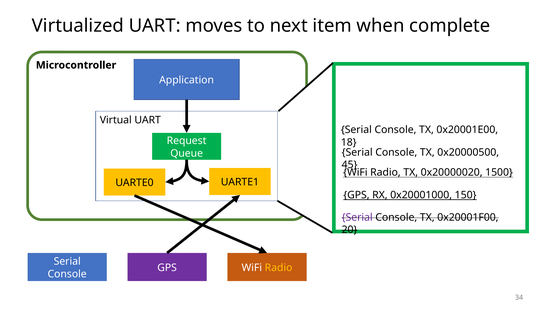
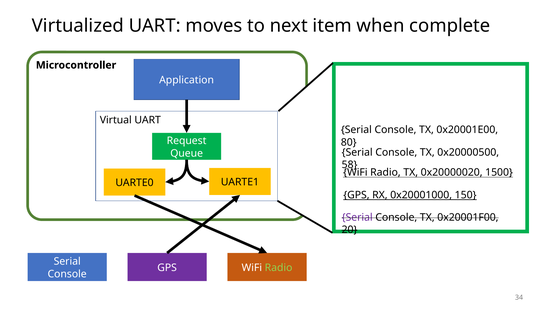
18: 18 -> 80
45: 45 -> 58
Radio at (279, 268) colour: yellow -> light green
